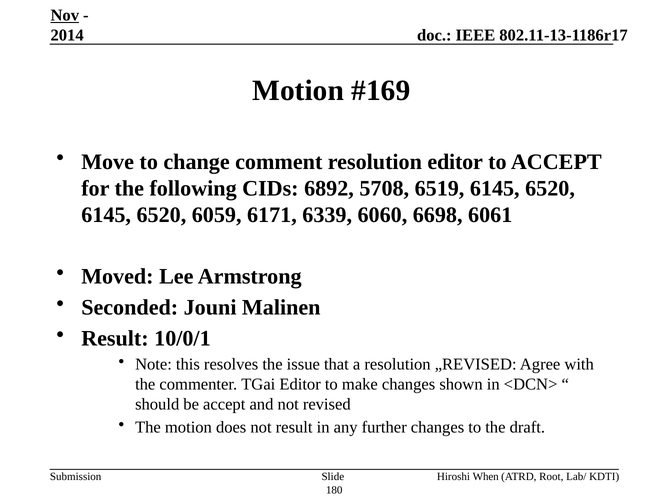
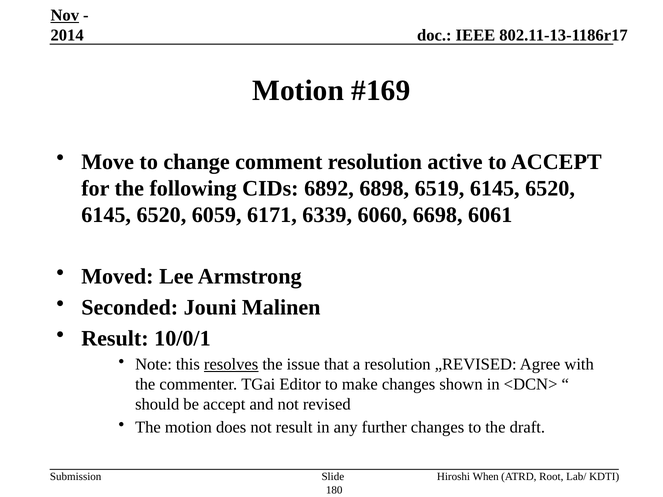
resolution editor: editor -> active
5708: 5708 -> 6898
resolves underline: none -> present
